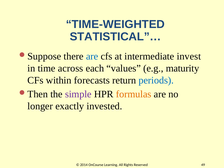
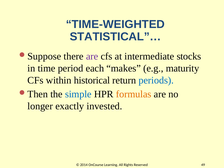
are at (92, 56) colour: blue -> purple
invest: invest -> stocks
across: across -> period
values: values -> makes
forecasts: forecasts -> historical
simple colour: purple -> blue
